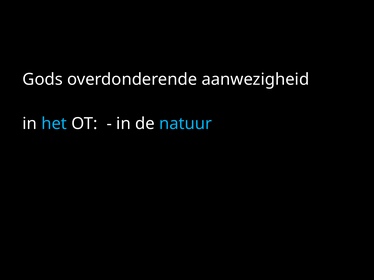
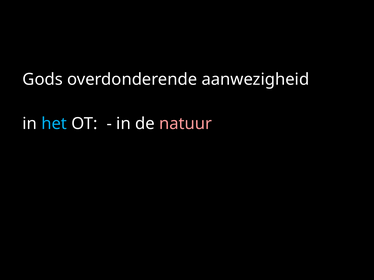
natuur colour: light blue -> pink
